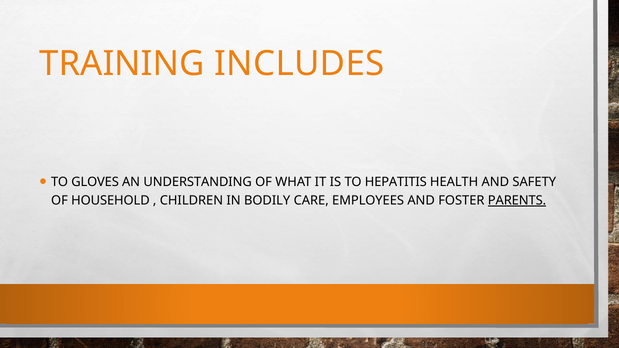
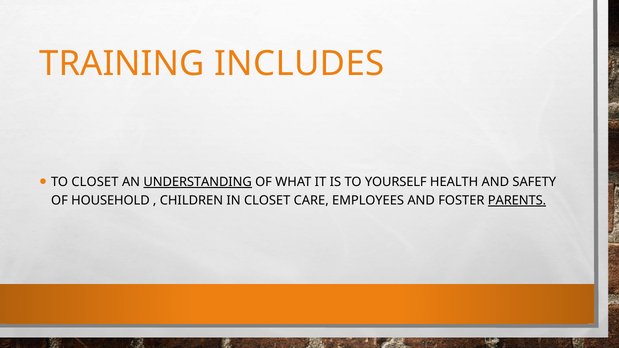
TO GLOVES: GLOVES -> CLOSET
UNDERSTANDING underline: none -> present
HEPATITIS: HEPATITIS -> YOURSELF
IN BODILY: BODILY -> CLOSET
